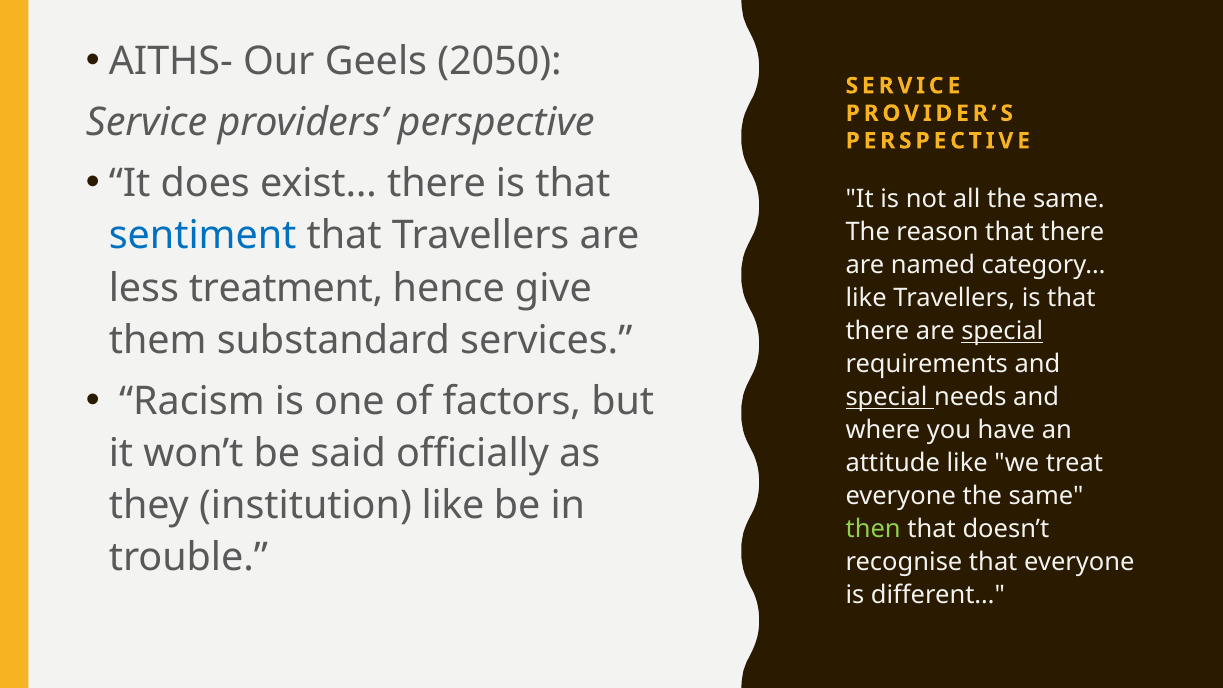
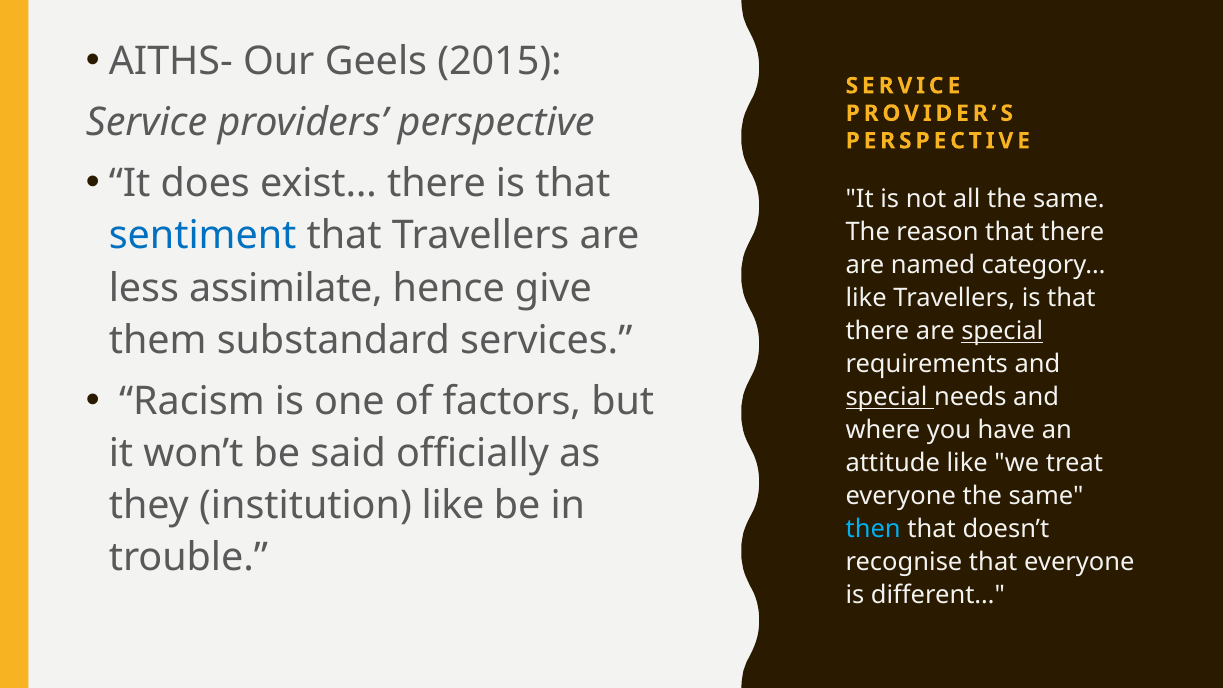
2050: 2050 -> 2015
treatment: treatment -> assimilate
then colour: light green -> light blue
